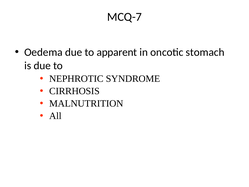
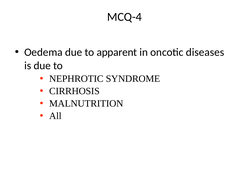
MCQ-7: MCQ-7 -> MCQ-4
stomach: stomach -> diseases
